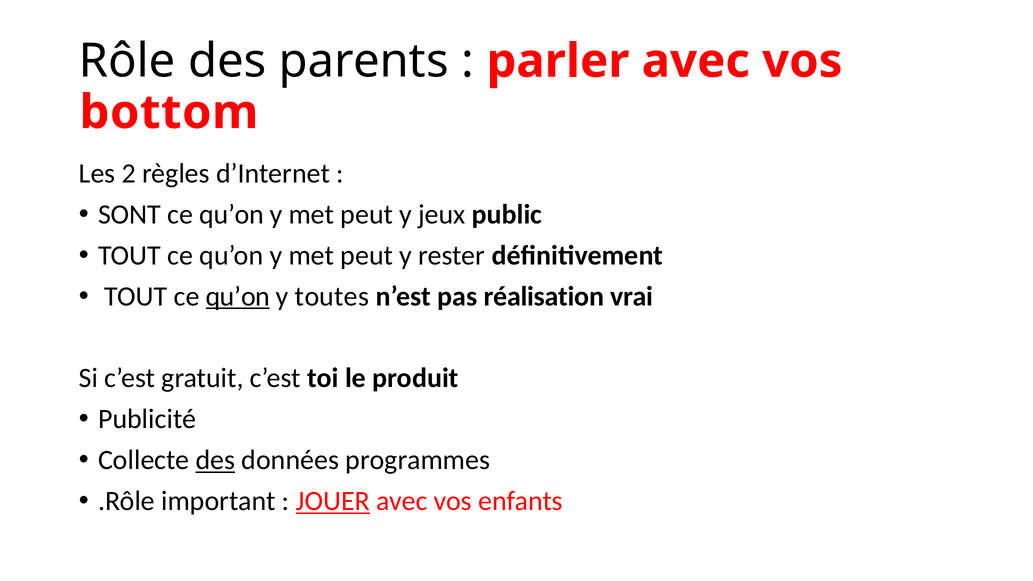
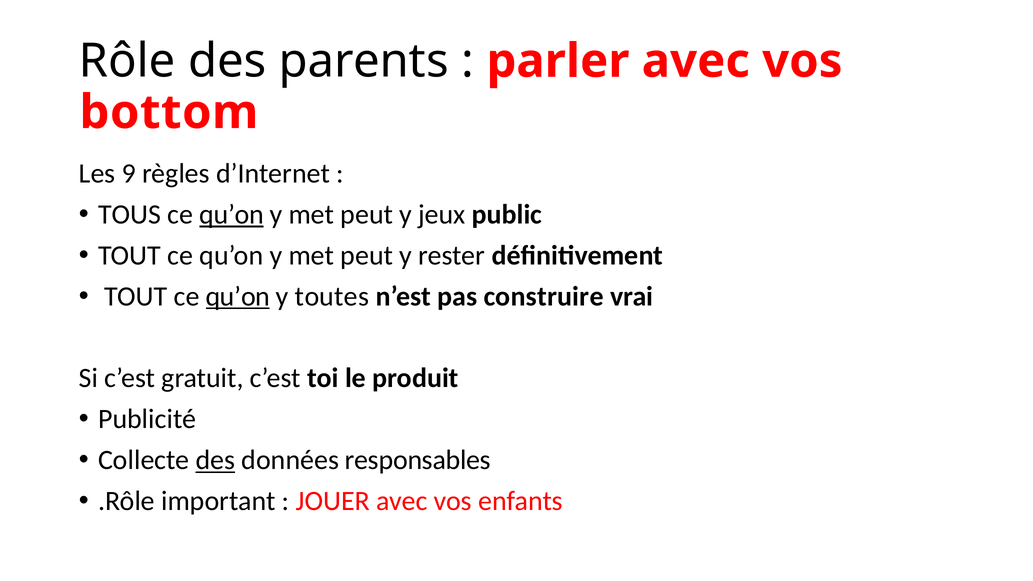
2: 2 -> 9
SONT: SONT -> TOUS
qu’on at (232, 214) underline: none -> present
réalisation: réalisation -> construire
programmes: programmes -> responsables
JOUER underline: present -> none
